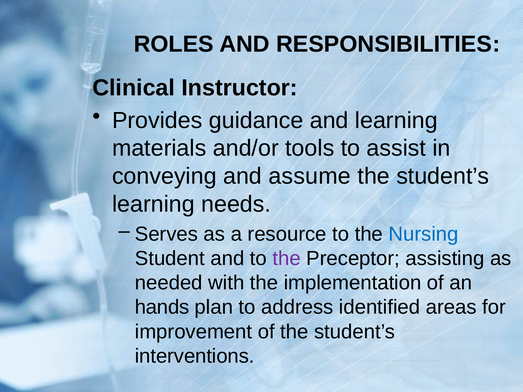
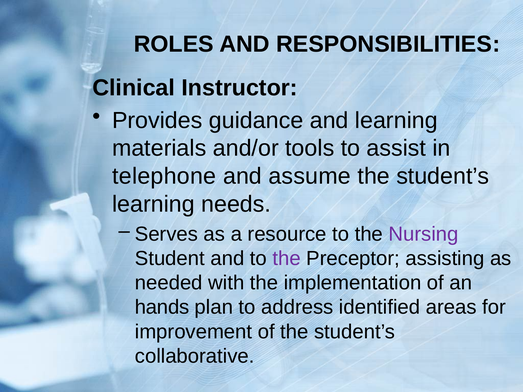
conveying: conveying -> telephone
Nursing colour: blue -> purple
interventions: interventions -> collaborative
